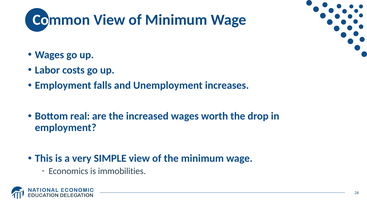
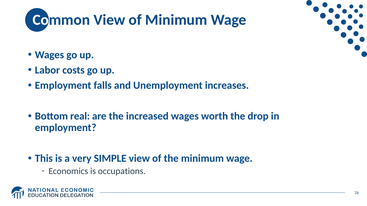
immobilities: immobilities -> occupations
